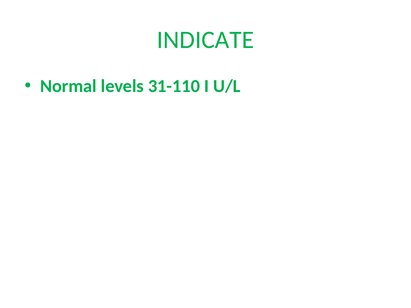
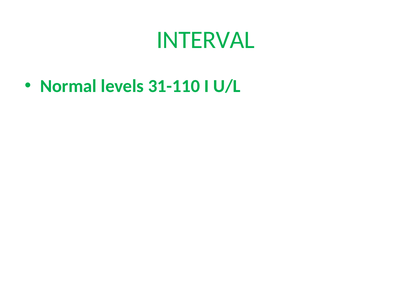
INDICATE: INDICATE -> INTERVAL
